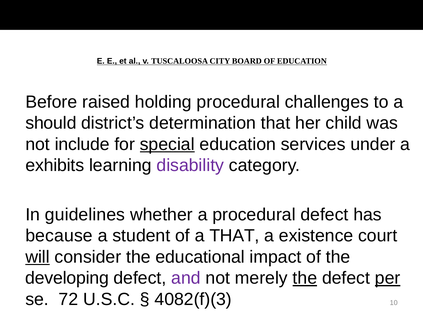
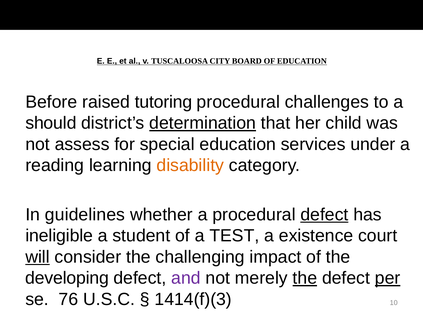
holding: holding -> tutoring
determination underline: none -> present
include: include -> assess
special underline: present -> none
exhibits: exhibits -> reading
disability colour: purple -> orange
defect at (324, 215) underline: none -> present
because: because -> ineligible
a THAT: THAT -> TEST
educational: educational -> challenging
72: 72 -> 76
4082(f)(3: 4082(f)(3 -> 1414(f)(3
